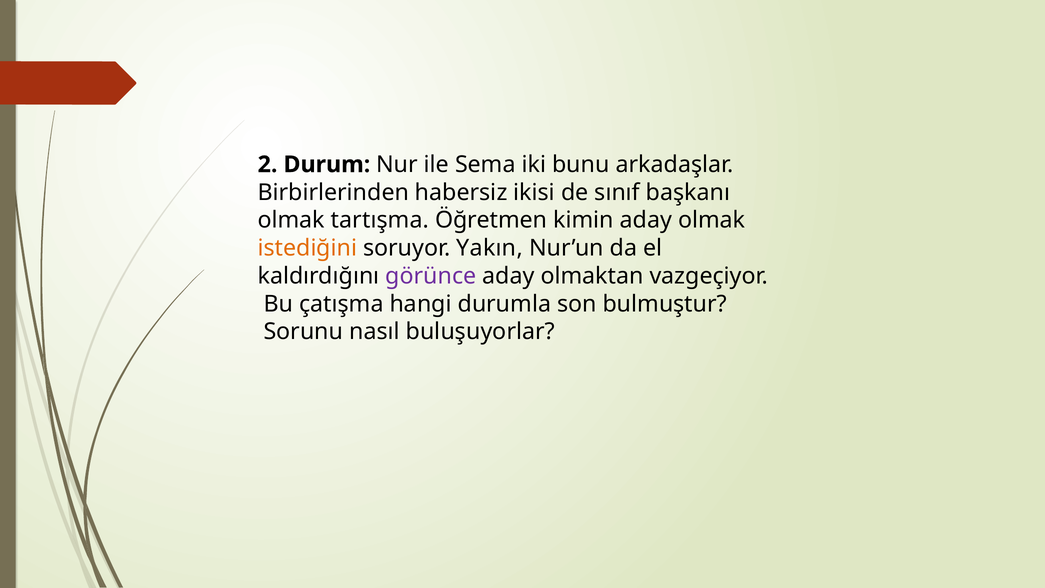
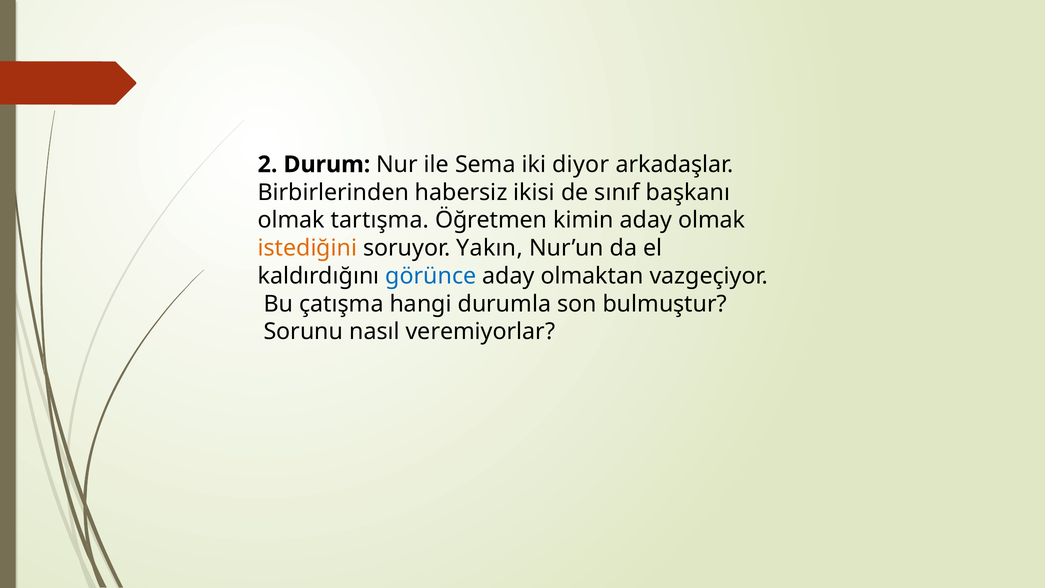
bunu: bunu -> diyor
görünce colour: purple -> blue
buluşuyorlar: buluşuyorlar -> veremiyorlar
